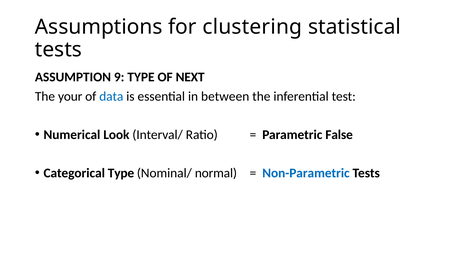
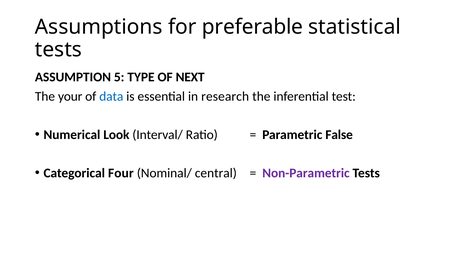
clustering: clustering -> preferable
9: 9 -> 5
between: between -> research
Categorical Type: Type -> Four
normal: normal -> central
Non-Parametric colour: blue -> purple
